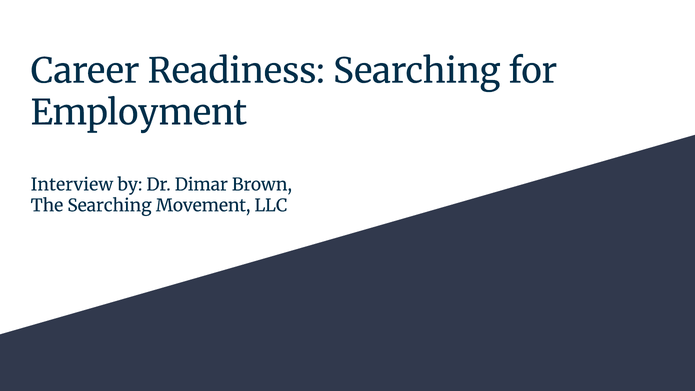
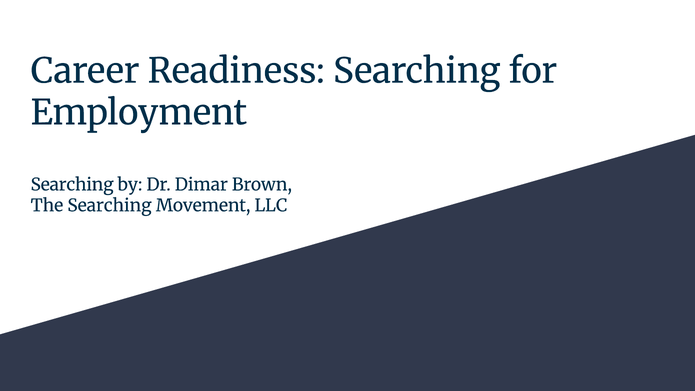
Interview at (72, 185): Interview -> Searching
